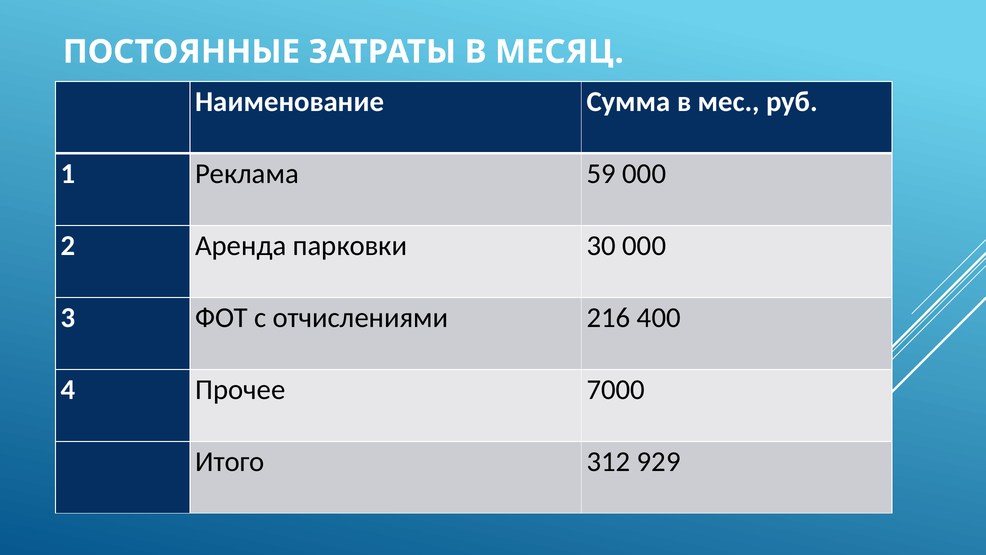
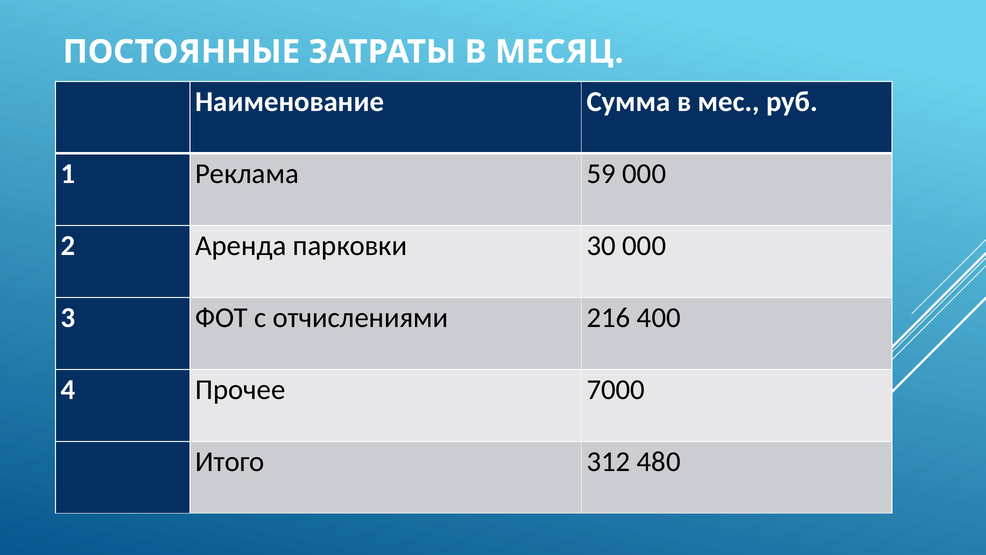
929: 929 -> 480
